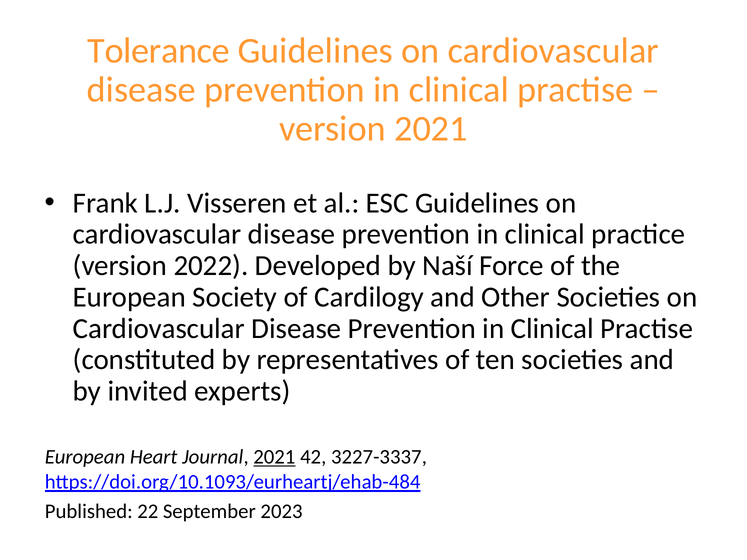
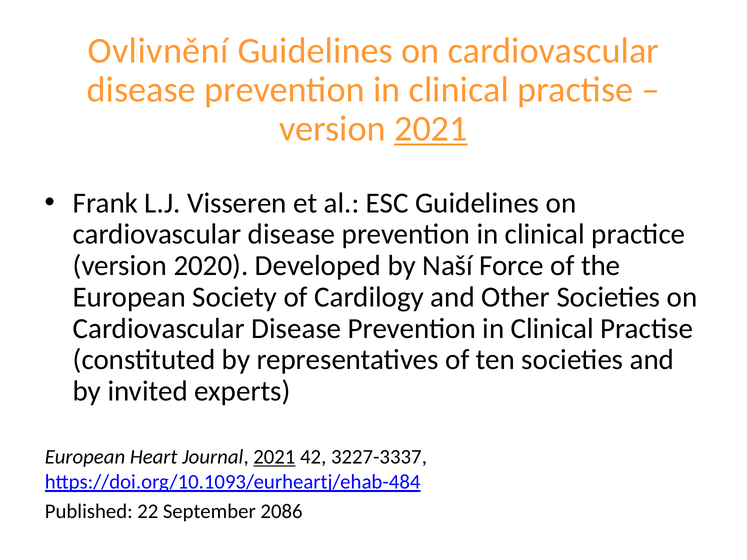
Tolerance: Tolerance -> Ovlivnění
2021 at (431, 129) underline: none -> present
2022: 2022 -> 2020
2023: 2023 -> 2086
